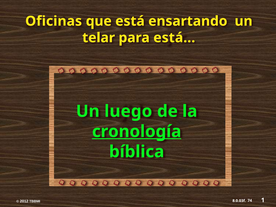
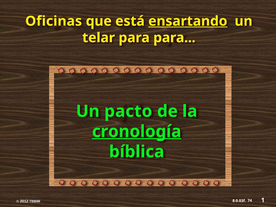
ensartando underline: none -> present
para está: está -> para
luego: luego -> pacto
